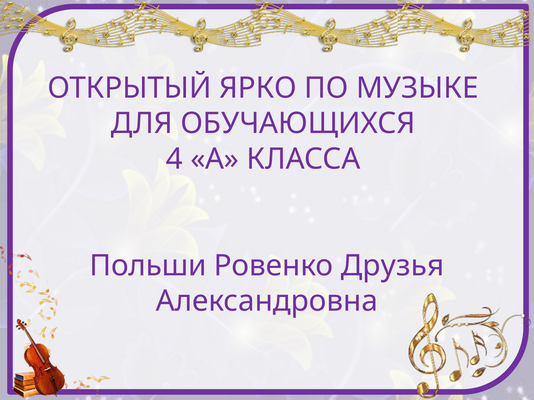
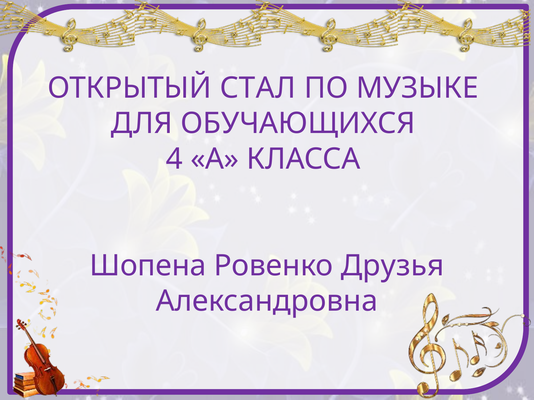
ЯРКО: ЯРКО -> СТАЛ
Польши: Польши -> Шопена
